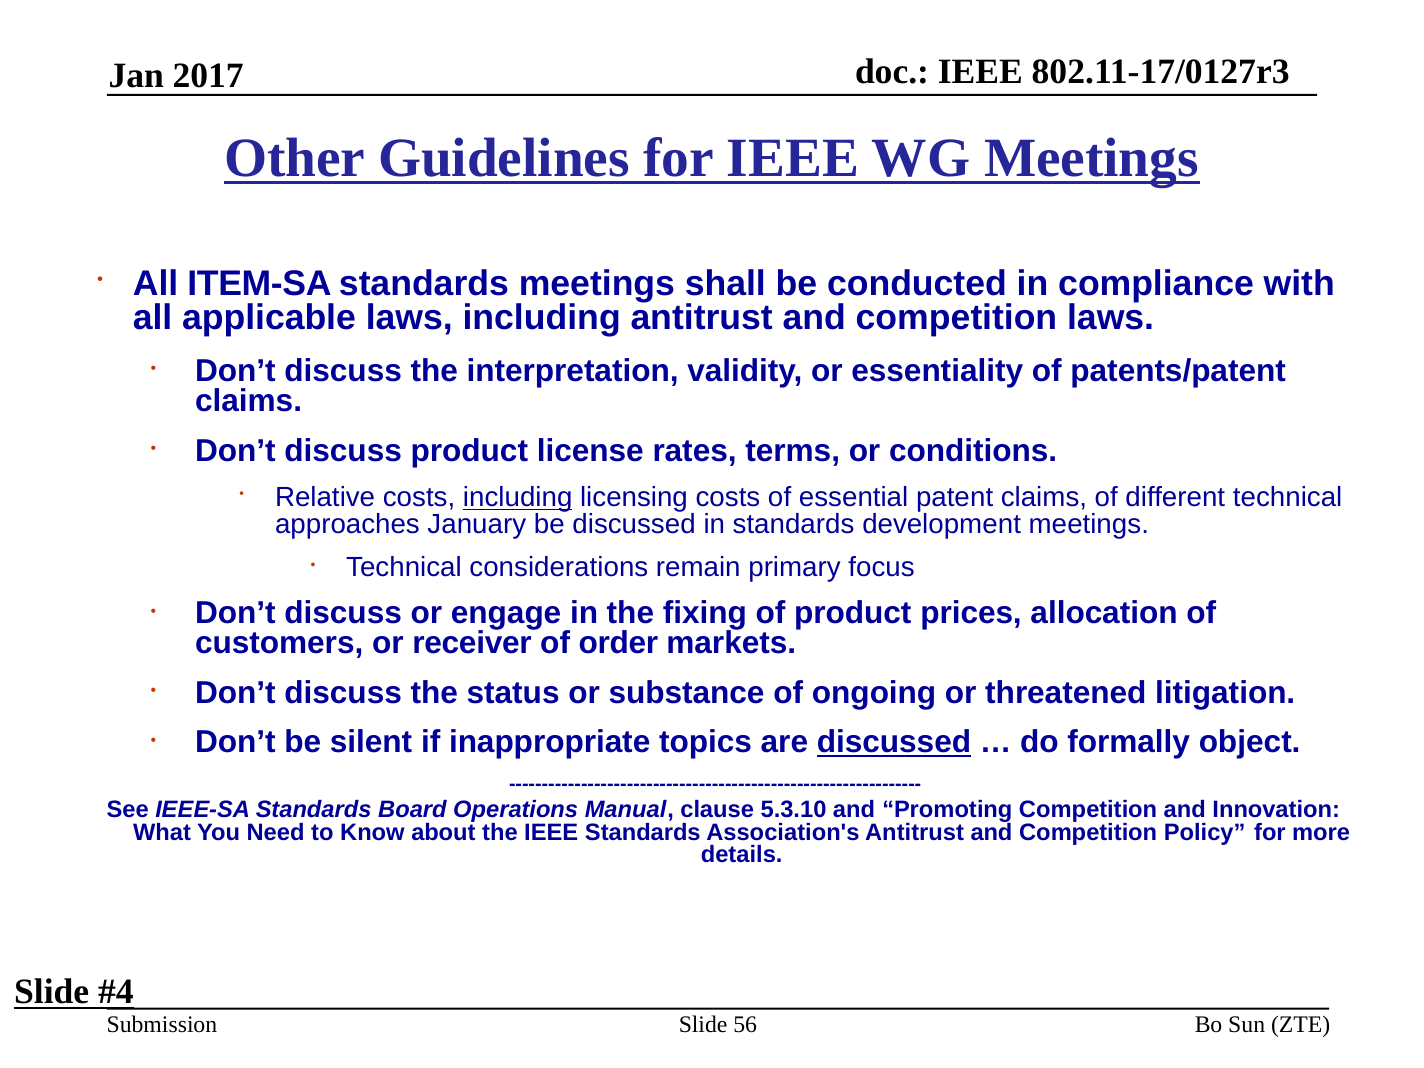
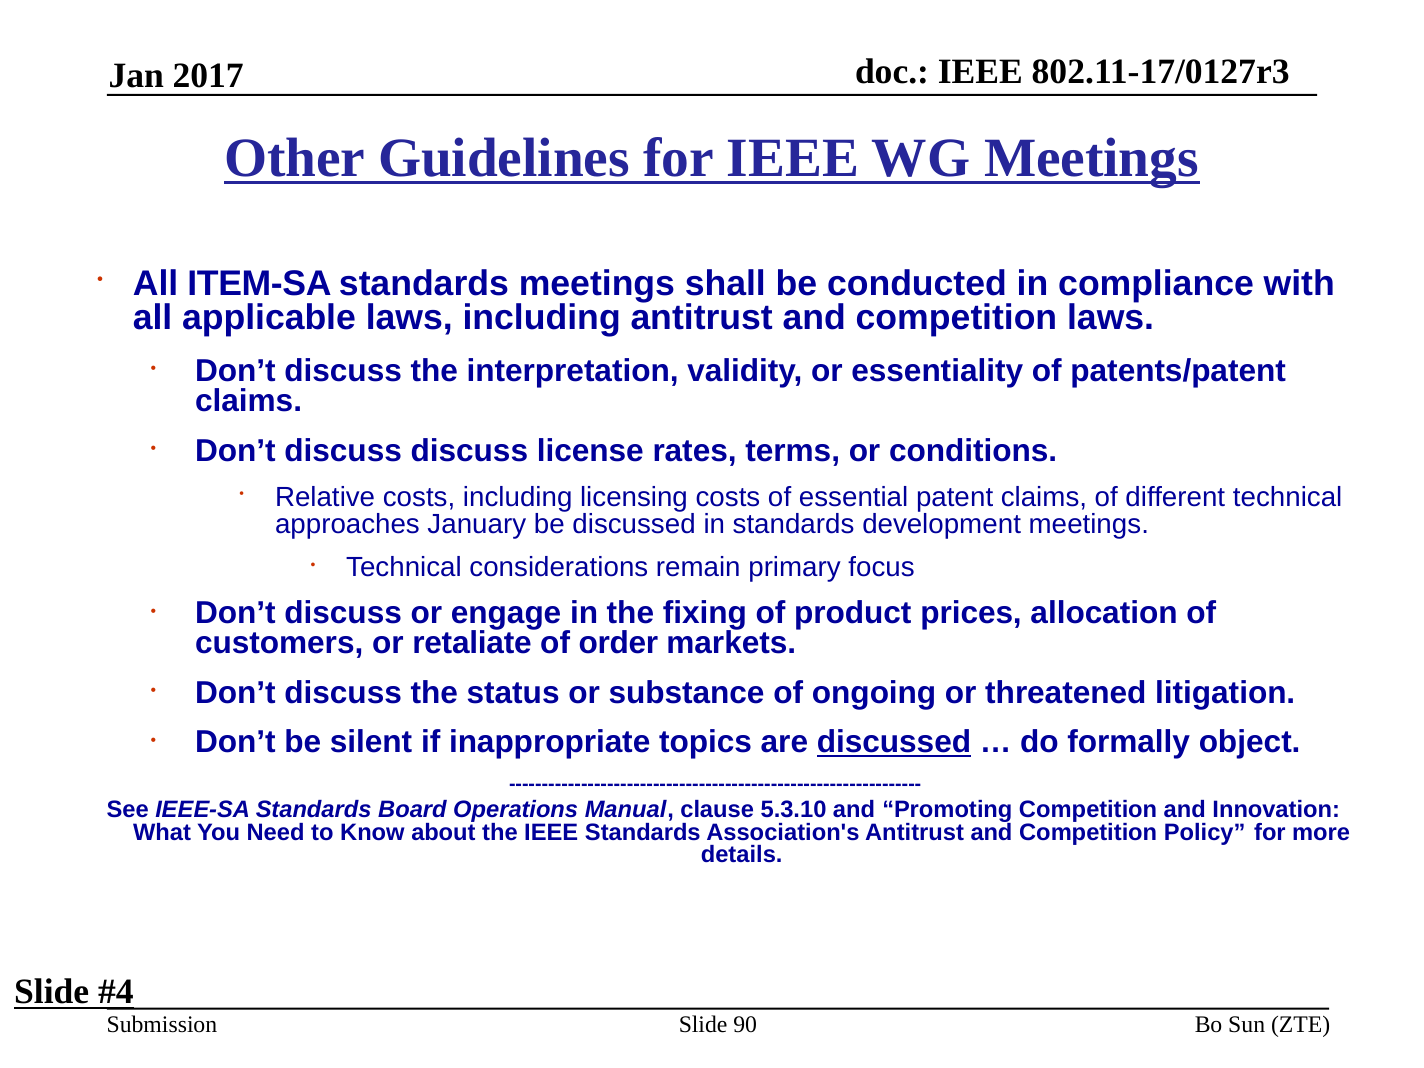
discuss product: product -> discuss
including at (518, 498) underline: present -> none
receiver: receiver -> retaliate
56: 56 -> 90
